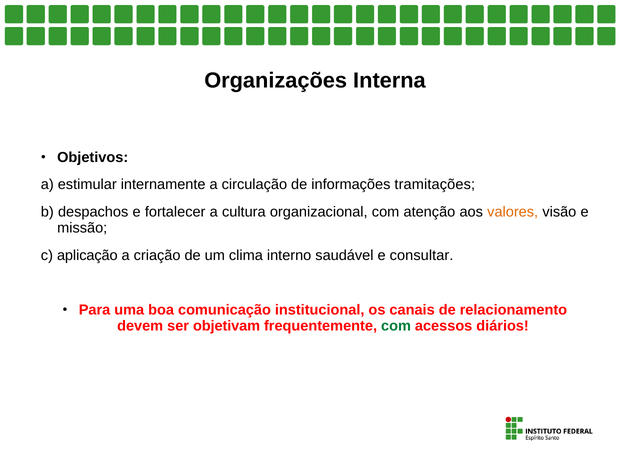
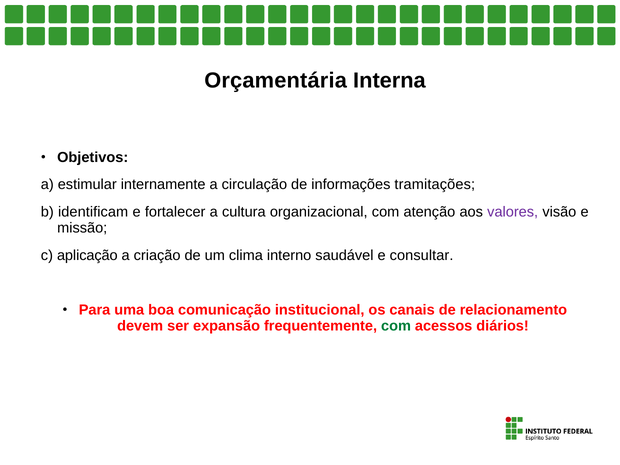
Organizações: Organizações -> Orçamentária
despachos: despachos -> identificam
valores colour: orange -> purple
objetivam: objetivam -> expansão
